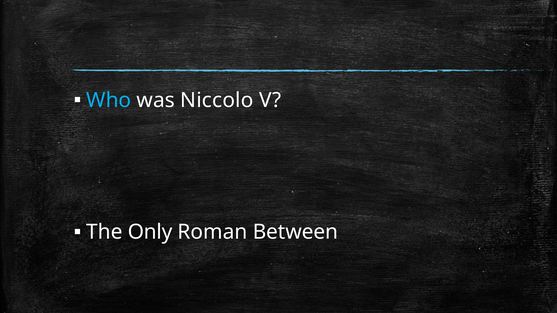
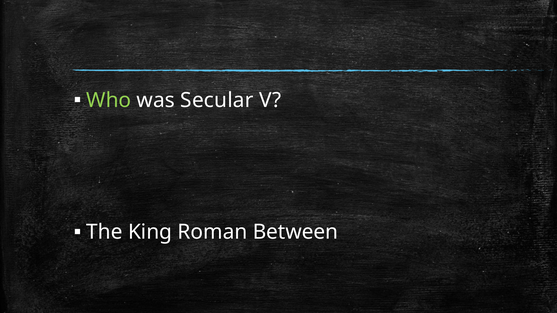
Who colour: light blue -> light green
Niccolo: Niccolo -> Secular
Only: Only -> King
